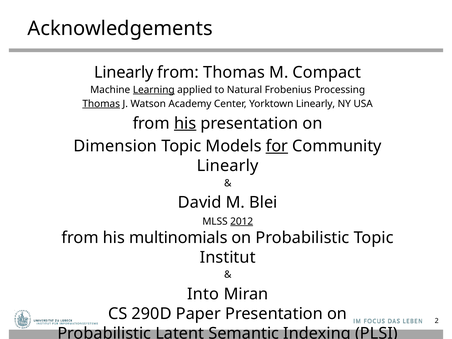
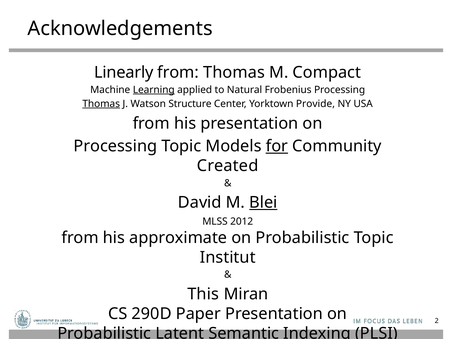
Academy: Academy -> Structure
Yorktown Linearly: Linearly -> Provide
his at (185, 123) underline: present -> none
Dimension at (115, 146): Dimension -> Processing
Linearly at (228, 166): Linearly -> Created
Blei underline: none -> present
2012 underline: present -> none
multinomials: multinomials -> approximate
Into: Into -> This
